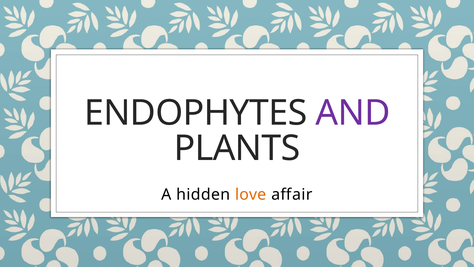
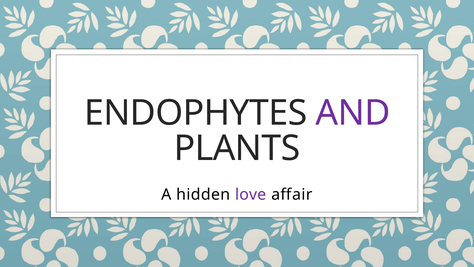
love colour: orange -> purple
